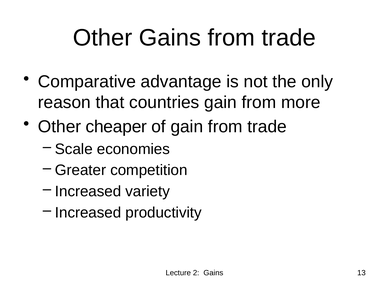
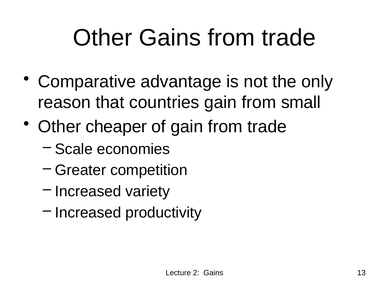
more: more -> small
